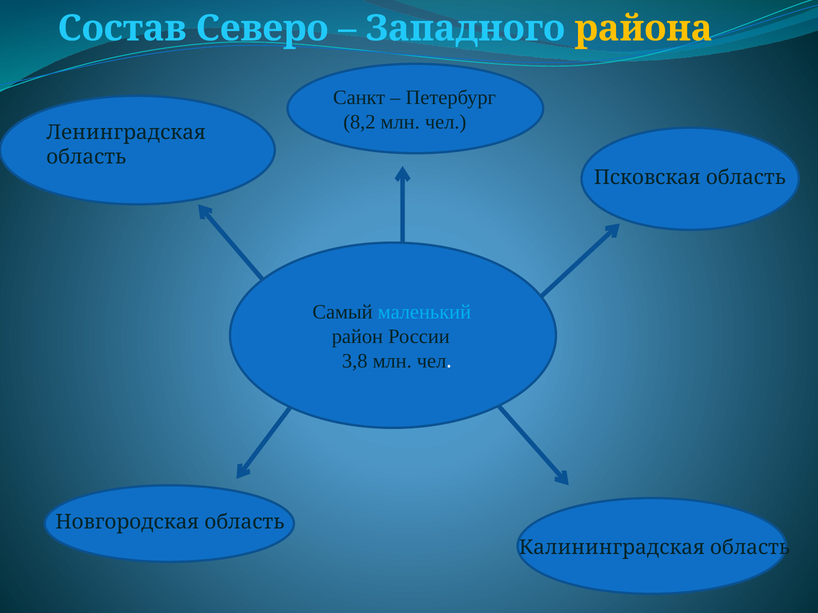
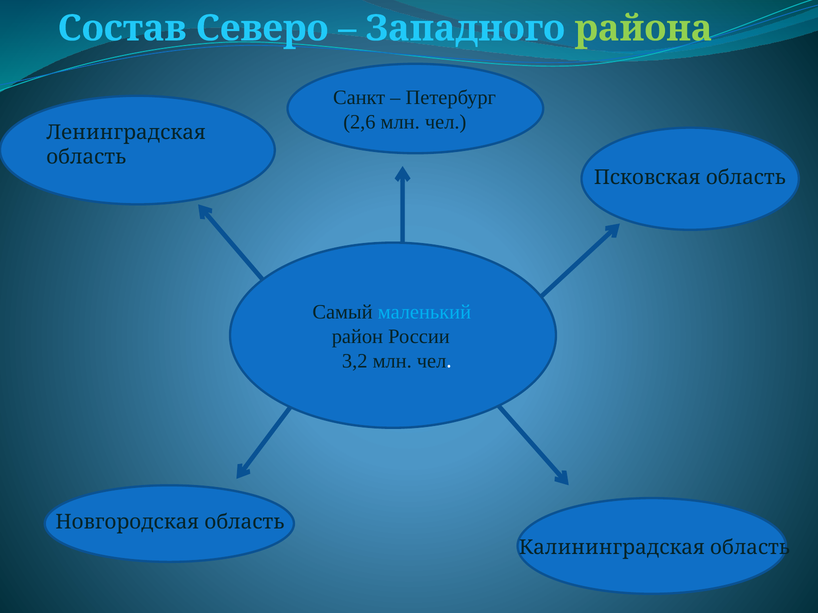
района colour: yellow -> light green
8,2: 8,2 -> 2,6
3,8: 3,8 -> 3,2
